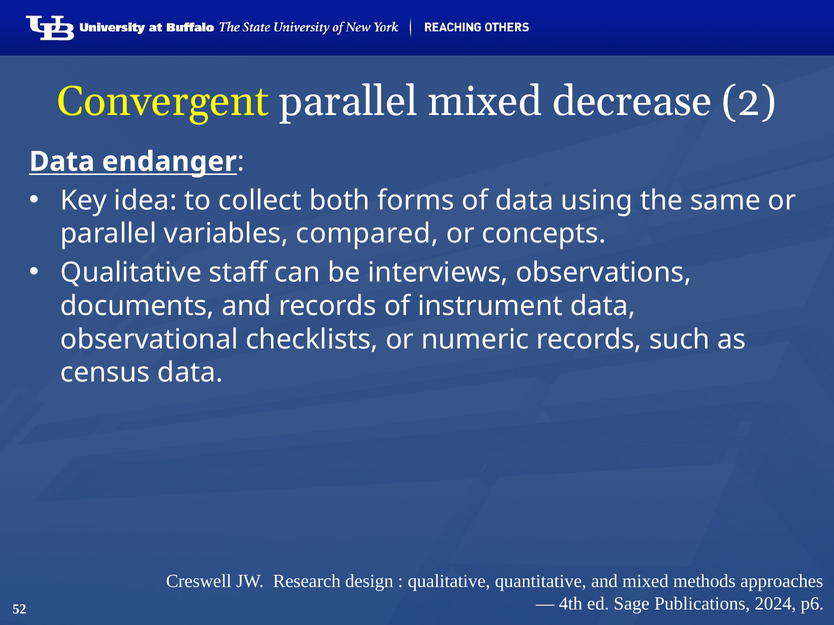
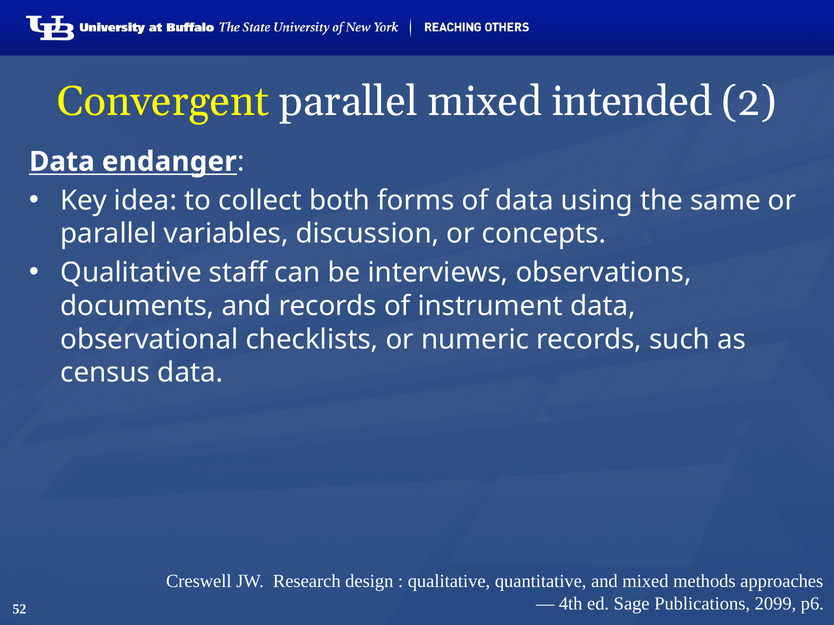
decrease: decrease -> intended
compared: compared -> discussion
2024: 2024 -> 2099
